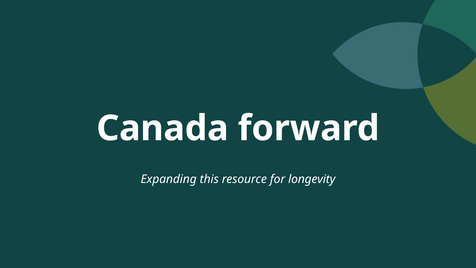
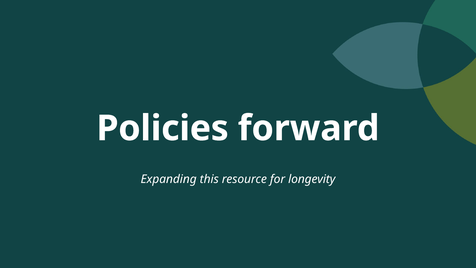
Canada: Canada -> Policies
